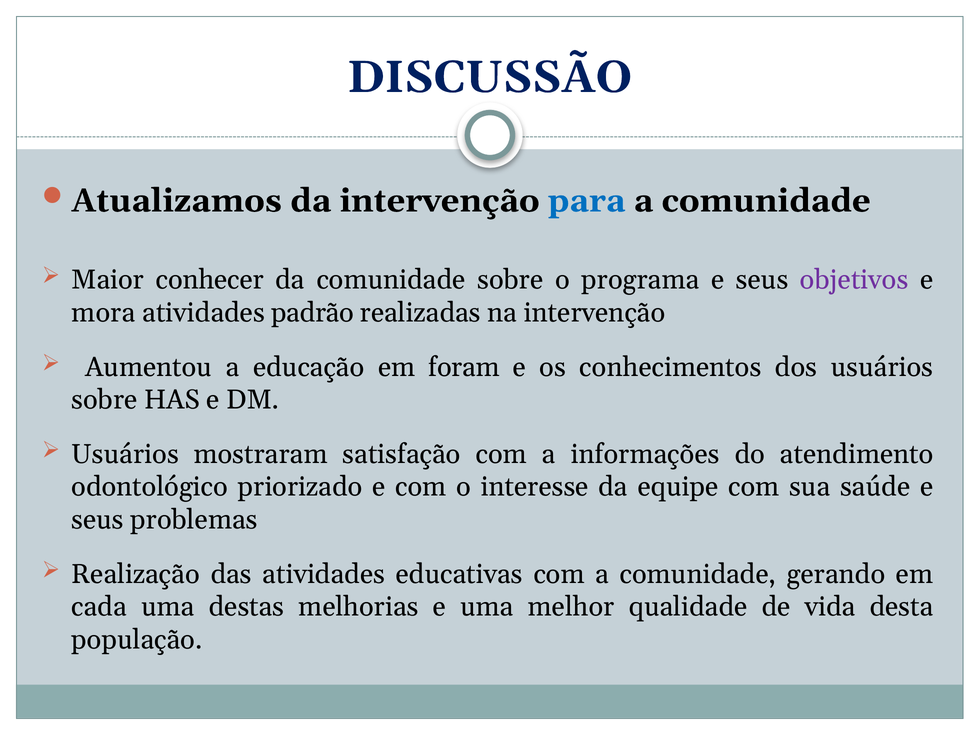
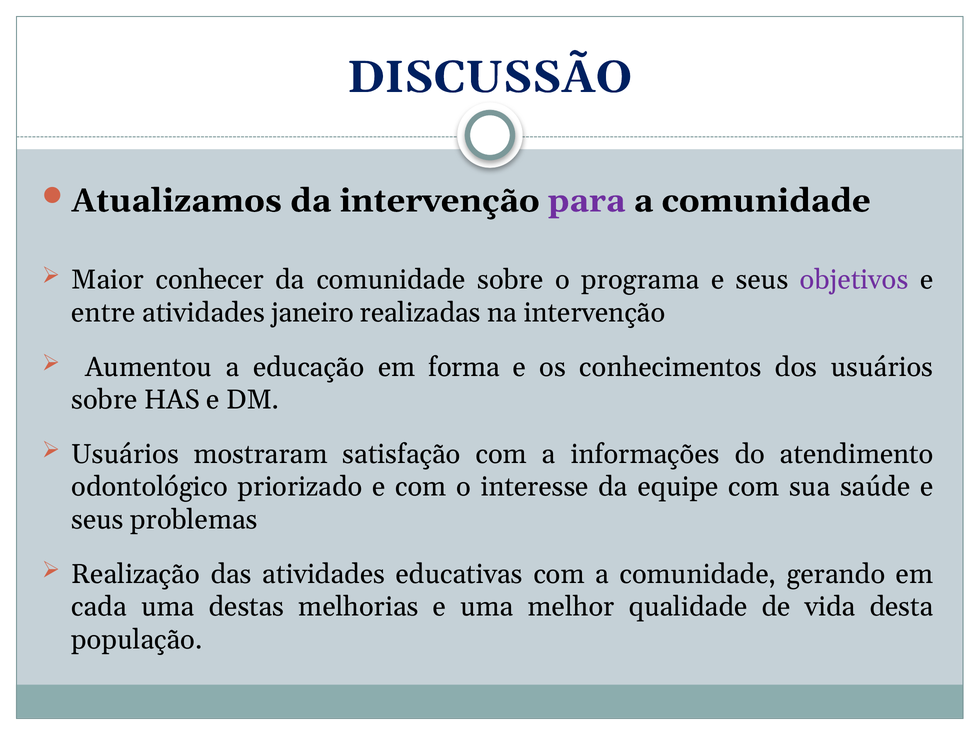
para colour: blue -> purple
mora: mora -> entre
padrão: padrão -> janeiro
foram: foram -> forma
